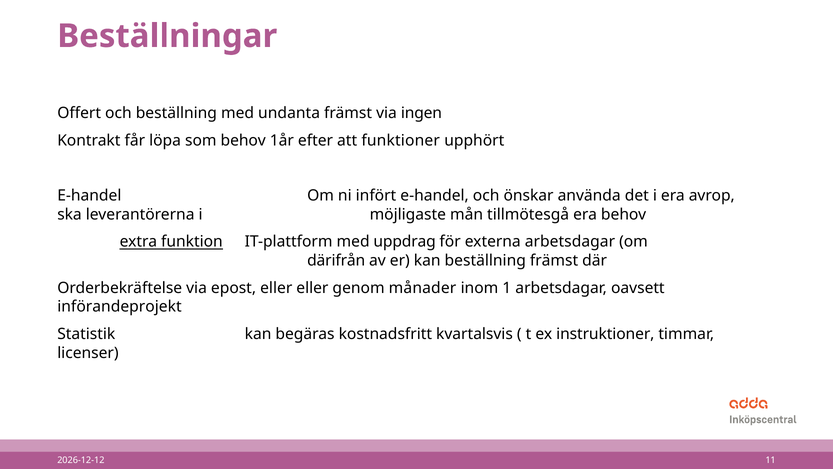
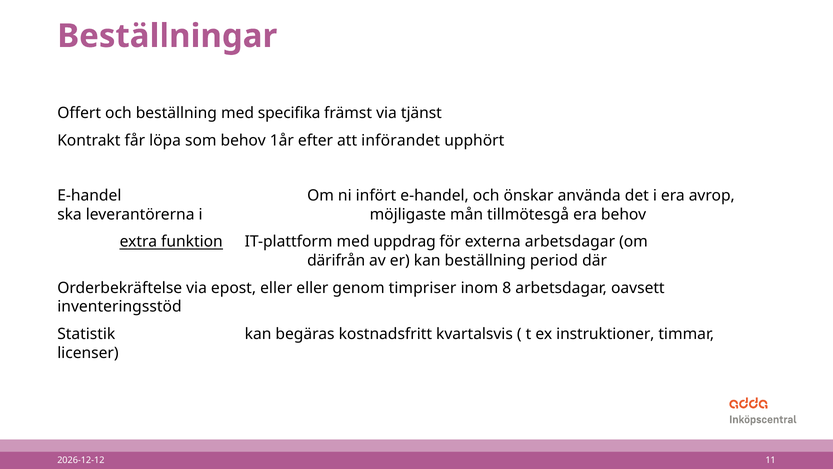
undanta: undanta -> specifika
ingen: ingen -> tjänst
funktioner: funktioner -> införandet
beställning främst: främst -> period
månader: månader -> timpriser
1: 1 -> 8
införandeprojekt: införandeprojekt -> inventeringsstöd
